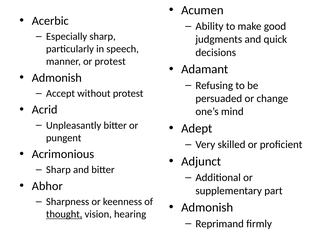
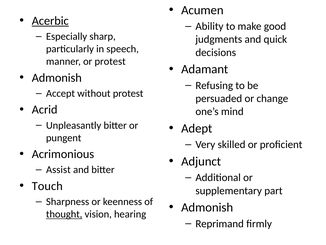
Acerbic underline: none -> present
Sharp at (58, 169): Sharp -> Assist
Abhor: Abhor -> Touch
